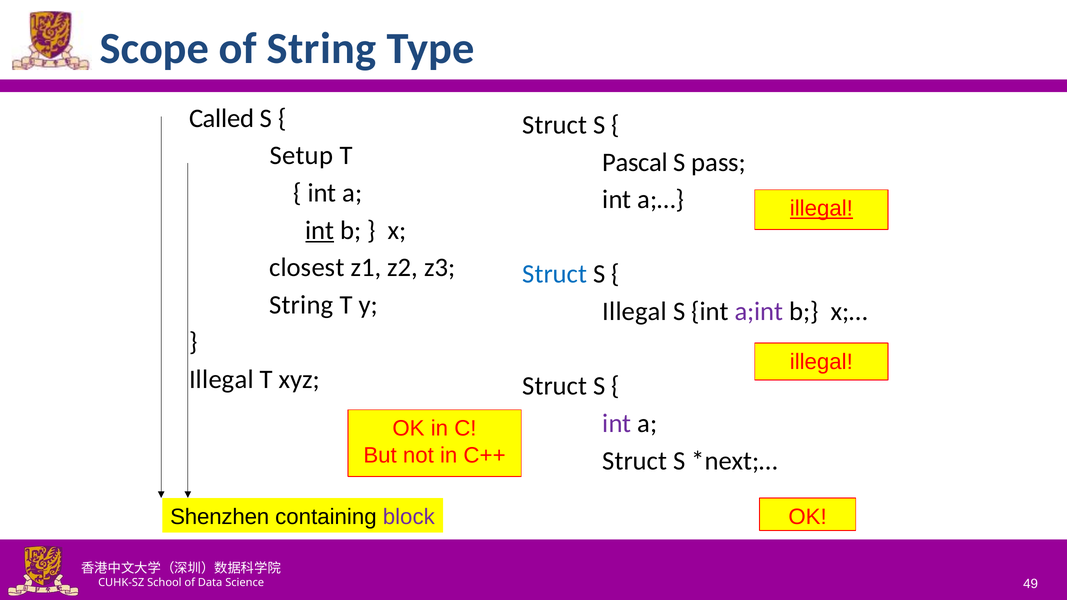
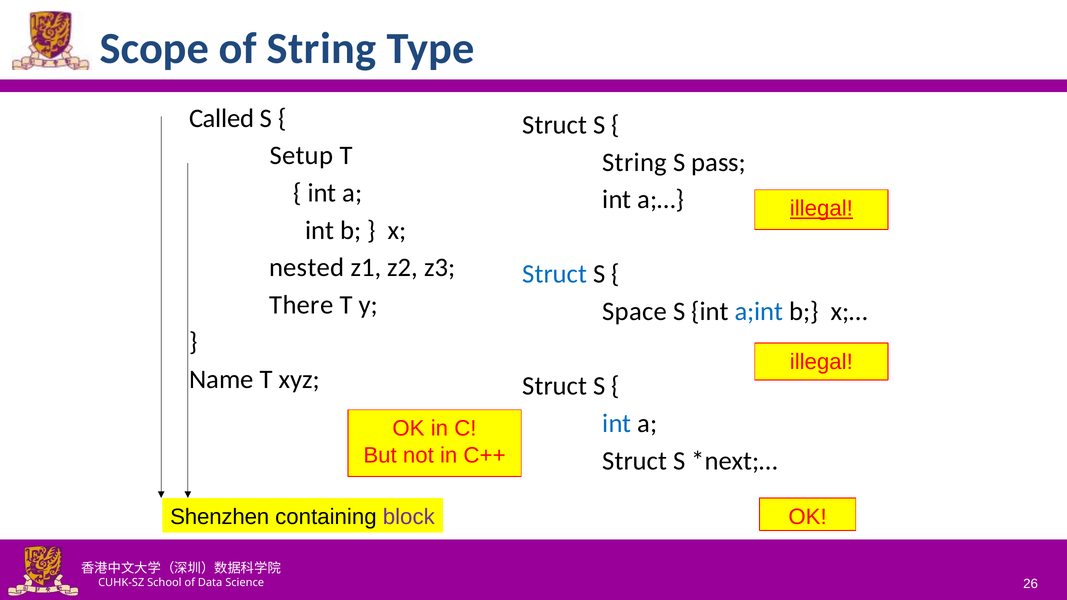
Pascal at (635, 162): Pascal -> String
int at (320, 230) underline: present -> none
closest: closest -> nested
String at (301, 305): String -> There
Illegal at (635, 312): Illegal -> Space
a;int colour: purple -> blue
Illegal at (221, 380): Illegal -> Name
int at (617, 424) colour: purple -> blue
49: 49 -> 26
